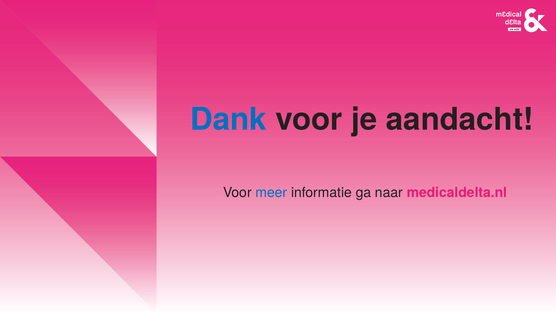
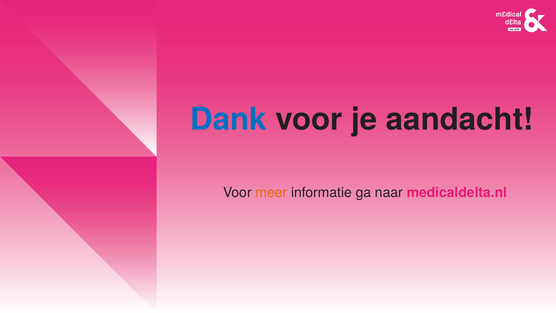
meer colour: blue -> orange
